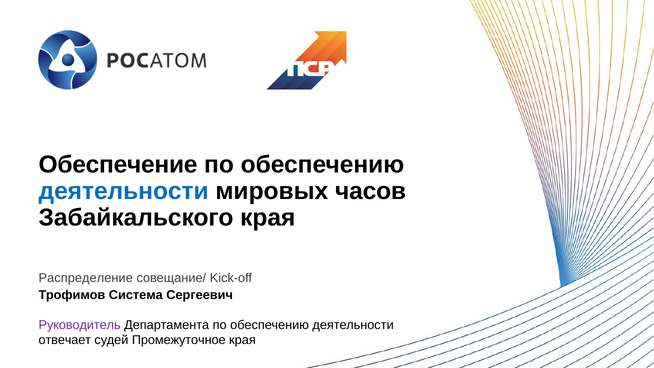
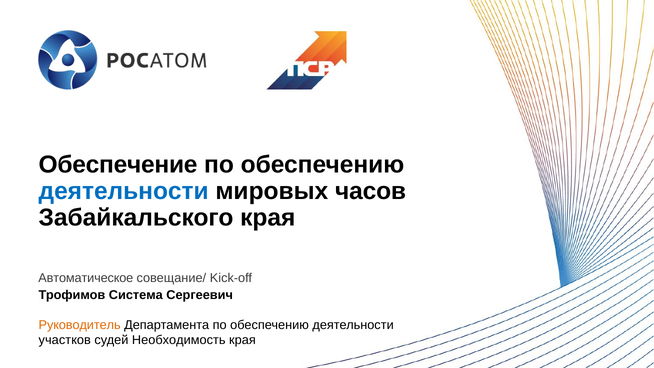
Распределение: Распределение -> Автоматическое
Руководитель colour: purple -> orange
отвечает: отвечает -> участков
Промежуточное: Промежуточное -> Необходимость
